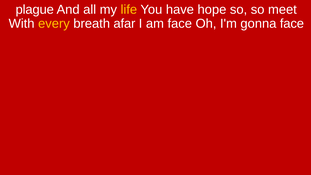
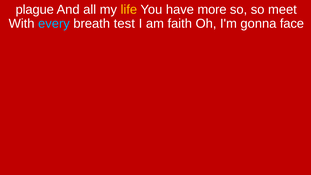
hope: hope -> more
every colour: yellow -> light blue
afar: afar -> test
am face: face -> faith
